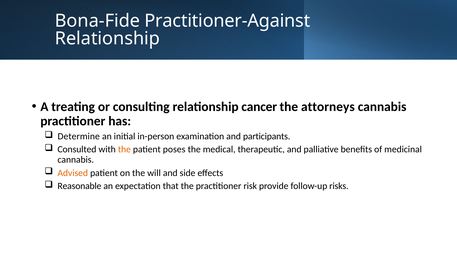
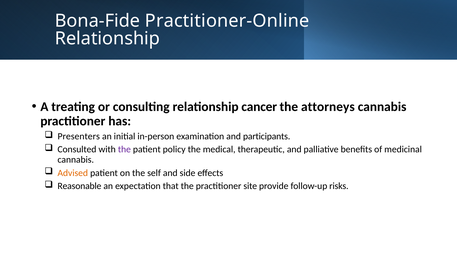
Practitioner-Against: Practitioner-Against -> Practitioner-Online
Determine: Determine -> Presenters
the at (124, 149) colour: orange -> purple
poses: poses -> policy
will: will -> self
risk: risk -> site
